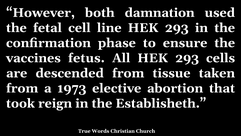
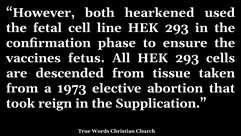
damnation: damnation -> hearkened
Establisheth: Establisheth -> Supplication
